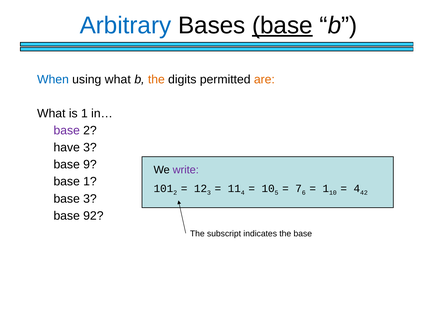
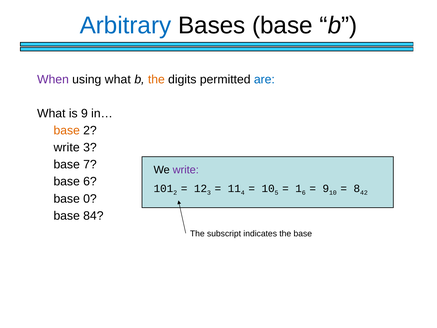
base at (282, 25) underline: present -> none
When colour: blue -> purple
are colour: orange -> blue
is 1: 1 -> 9
base at (67, 131) colour: purple -> orange
have at (67, 148): have -> write
9: 9 -> 7
base 1: 1 -> 6
7: 7 -> 1
1 at (326, 188): 1 -> 9
4 at (357, 188): 4 -> 8
base 3: 3 -> 0
92: 92 -> 84
